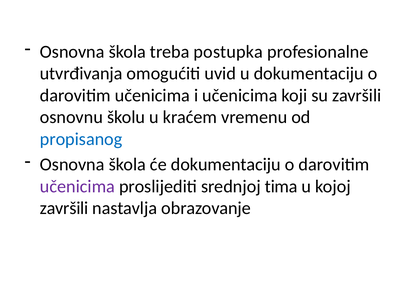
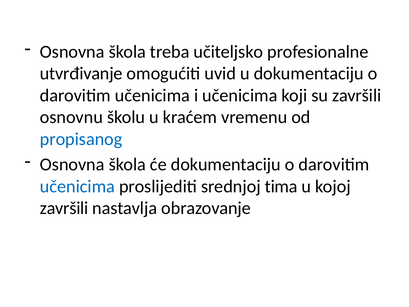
postupka: postupka -> učiteljsko
utvrđivanja: utvrđivanja -> utvrđivanje
učenicima at (77, 186) colour: purple -> blue
